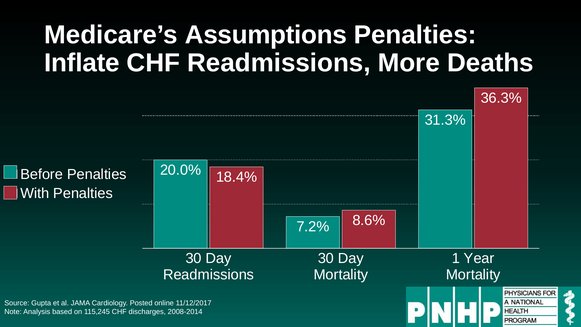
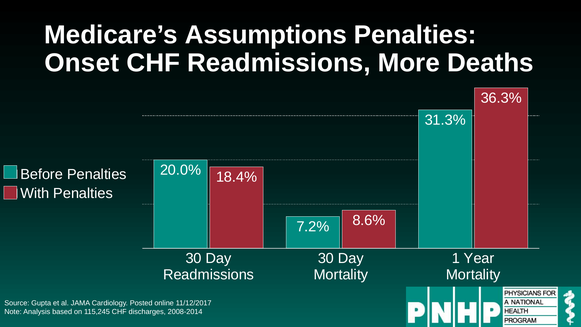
Inflate: Inflate -> Onset
